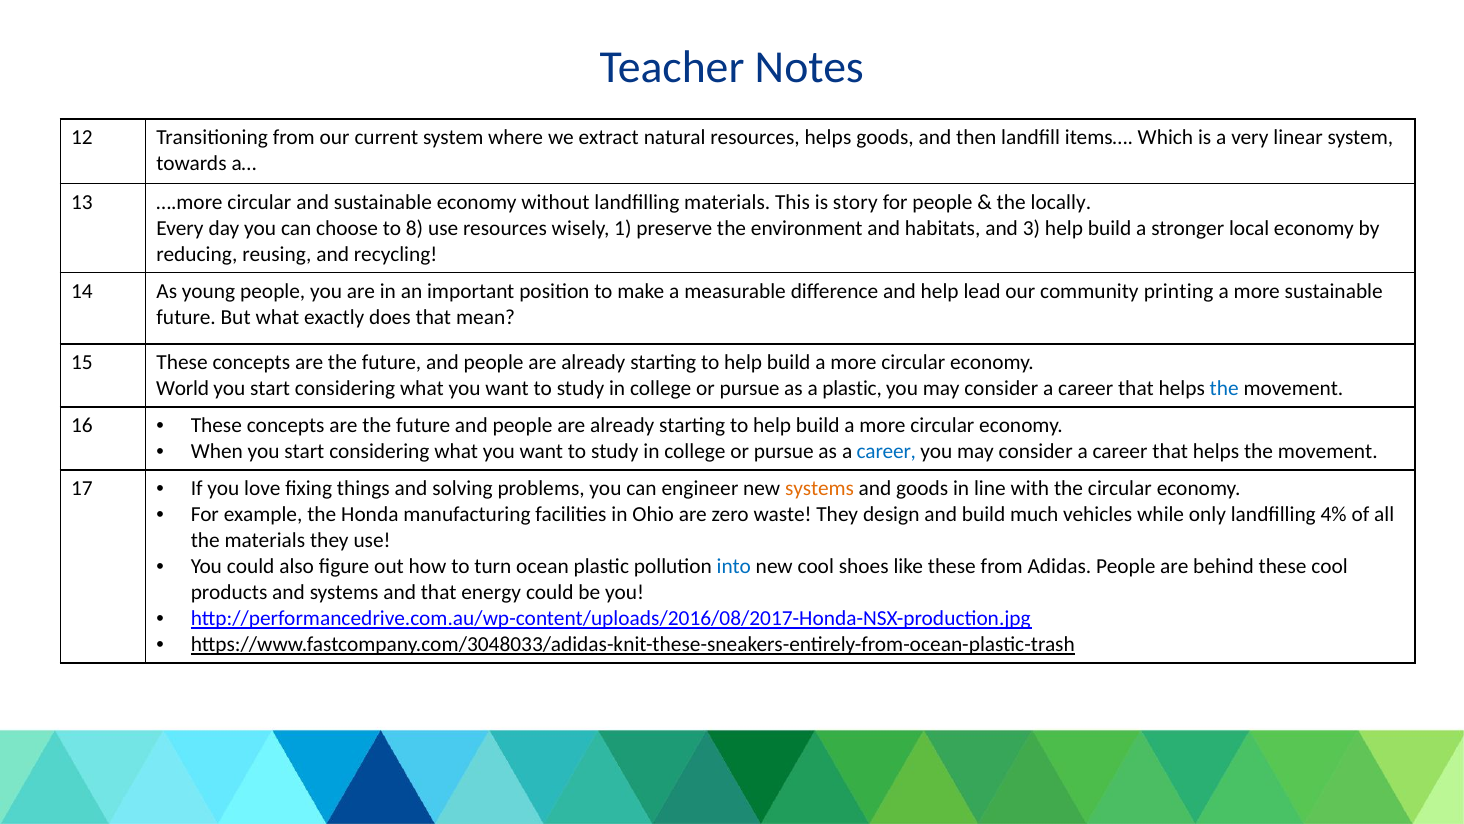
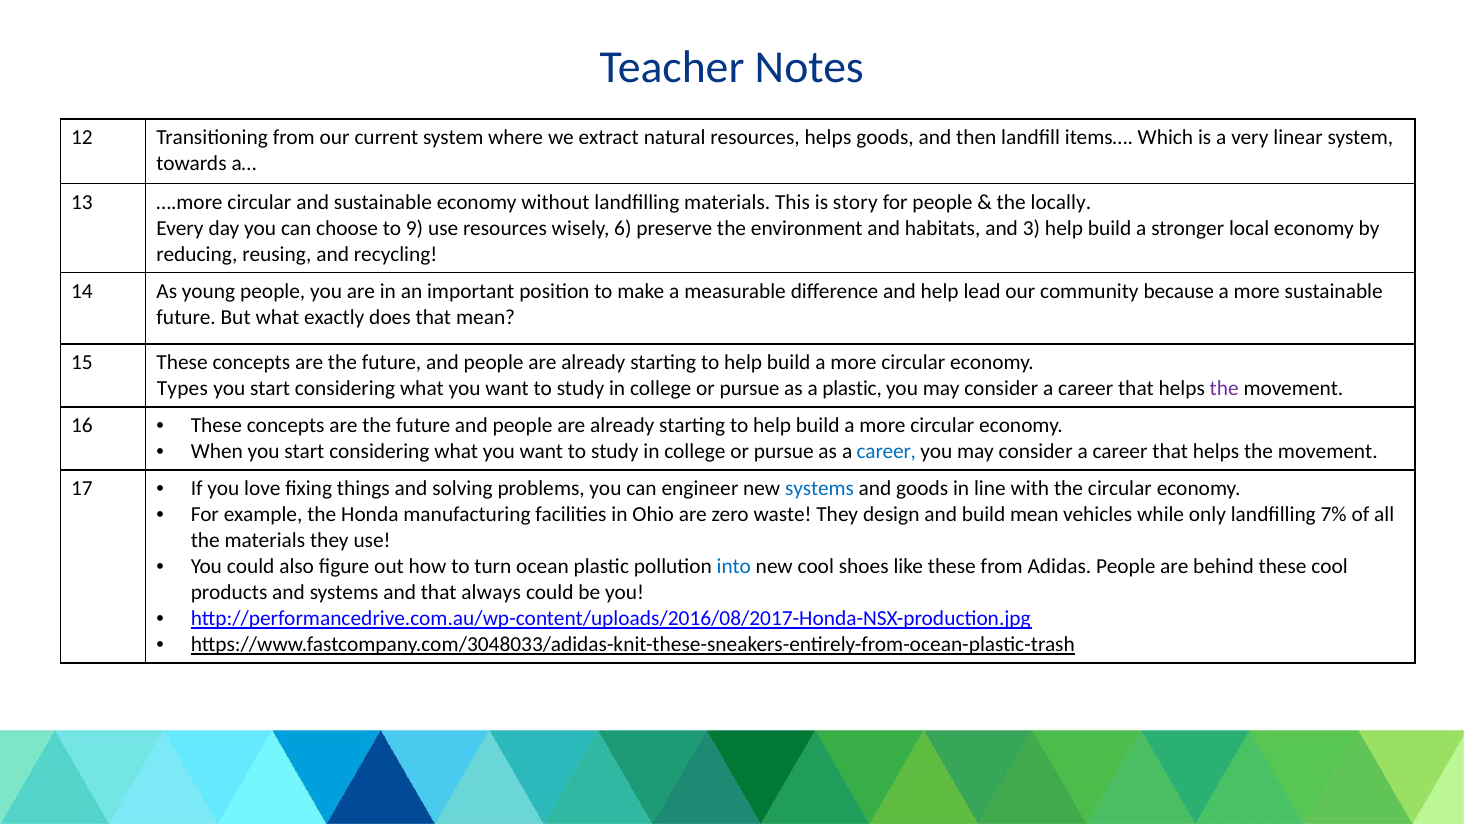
8: 8 -> 9
1: 1 -> 6
printing: printing -> because
World: World -> Types
the at (1224, 388) colour: blue -> purple
systems at (820, 488) colour: orange -> blue
build much: much -> mean
4%: 4% -> 7%
energy: energy -> always
